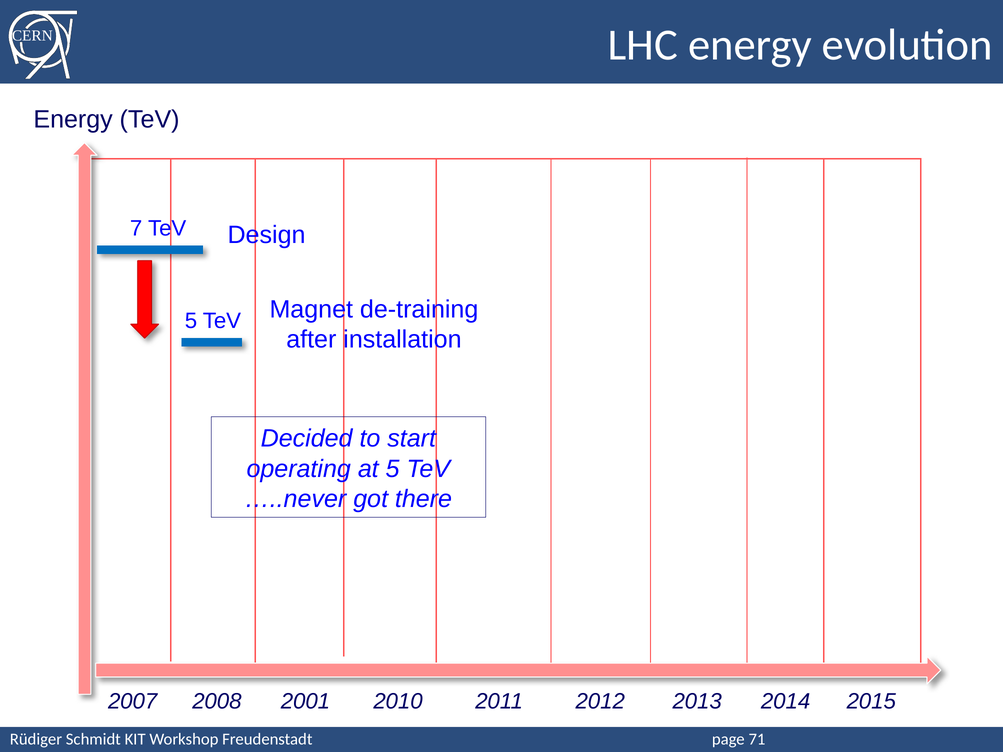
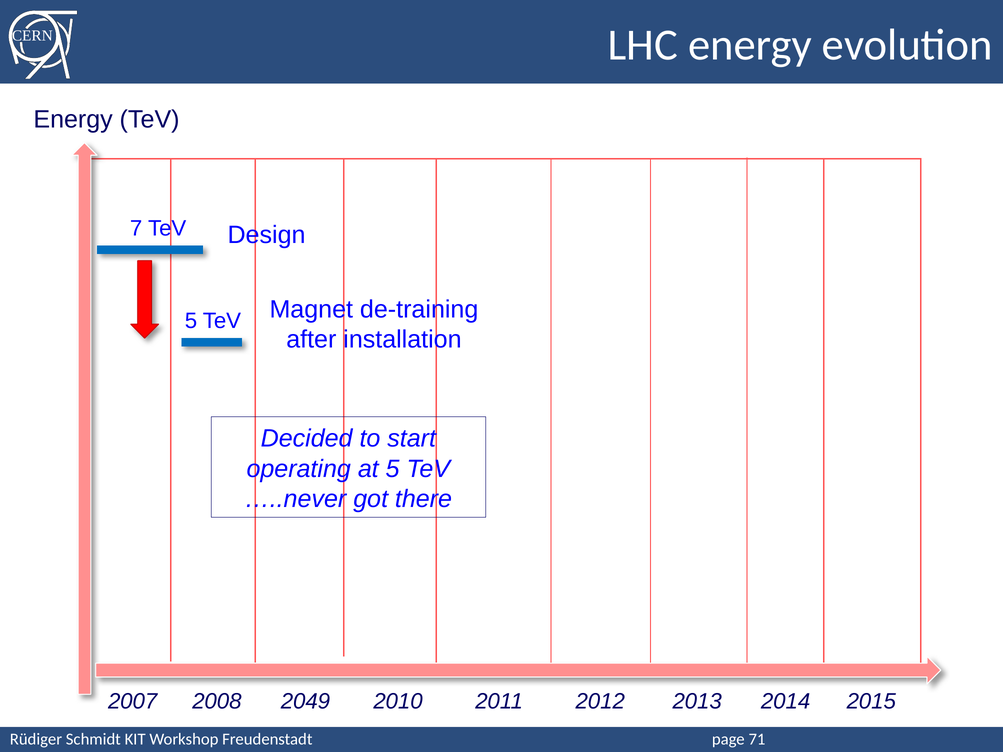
2001: 2001 -> 2049
